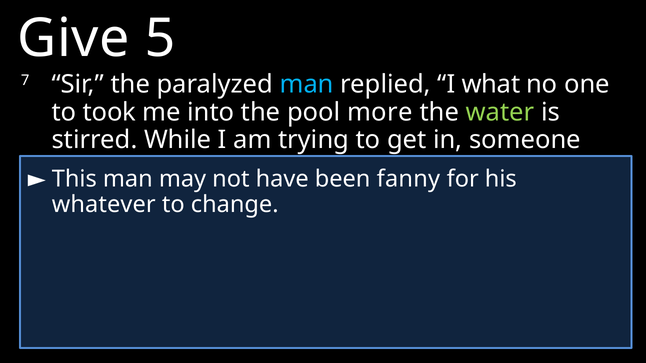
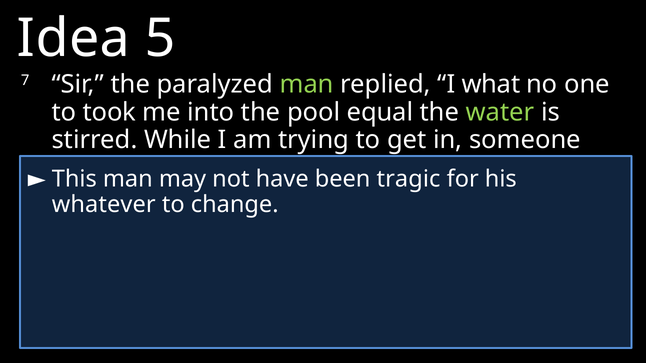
Give: Give -> Idea
man at (307, 85) colour: light blue -> light green
more: more -> equal
fanny: fanny -> tragic
